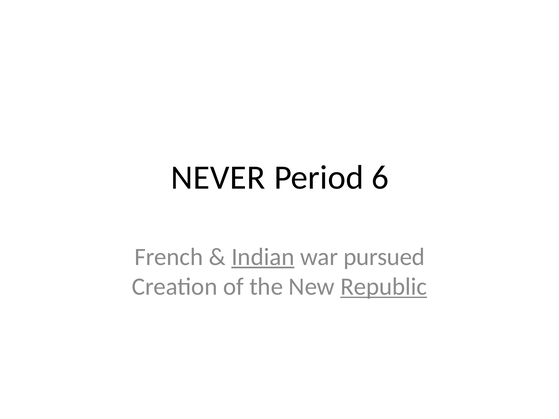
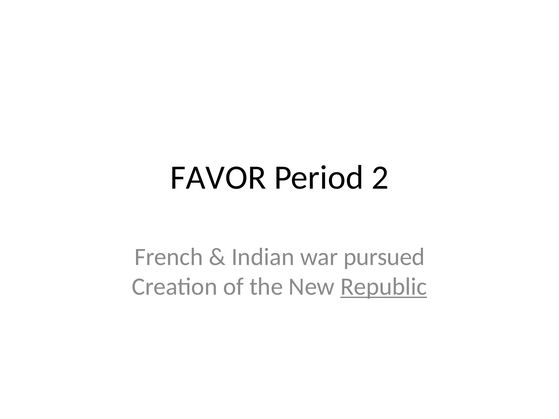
NEVER: NEVER -> FAVOR
6: 6 -> 2
Indian underline: present -> none
